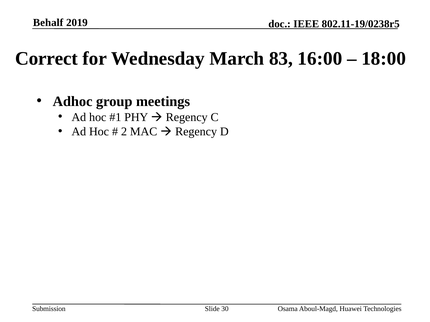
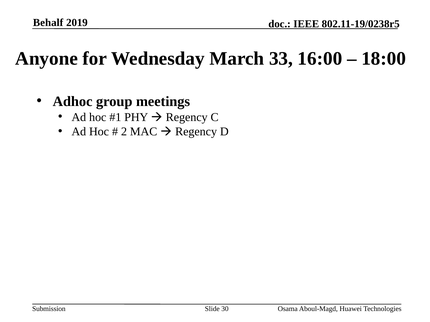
Correct: Correct -> Anyone
83: 83 -> 33
